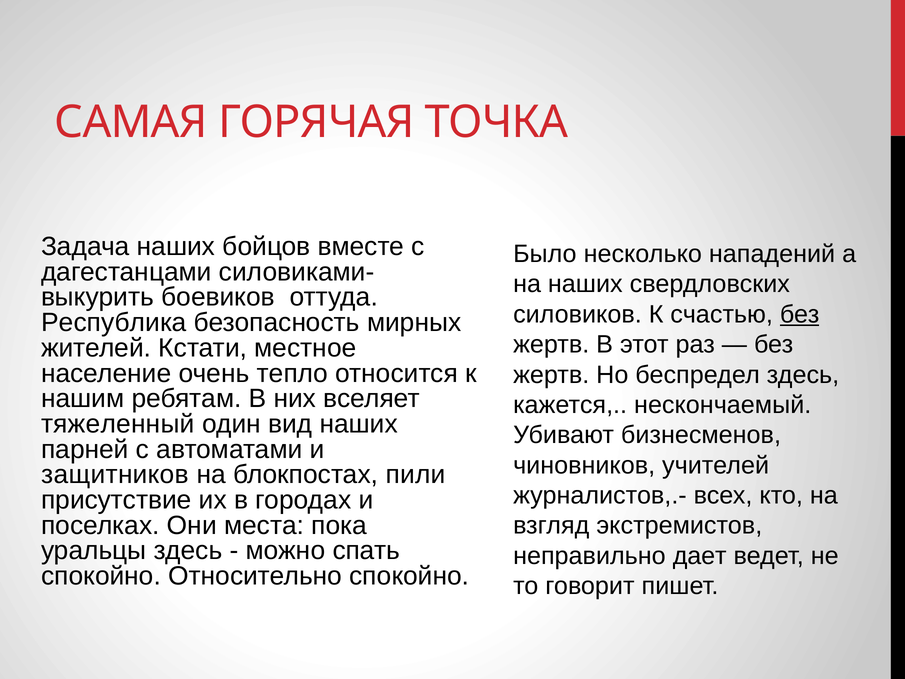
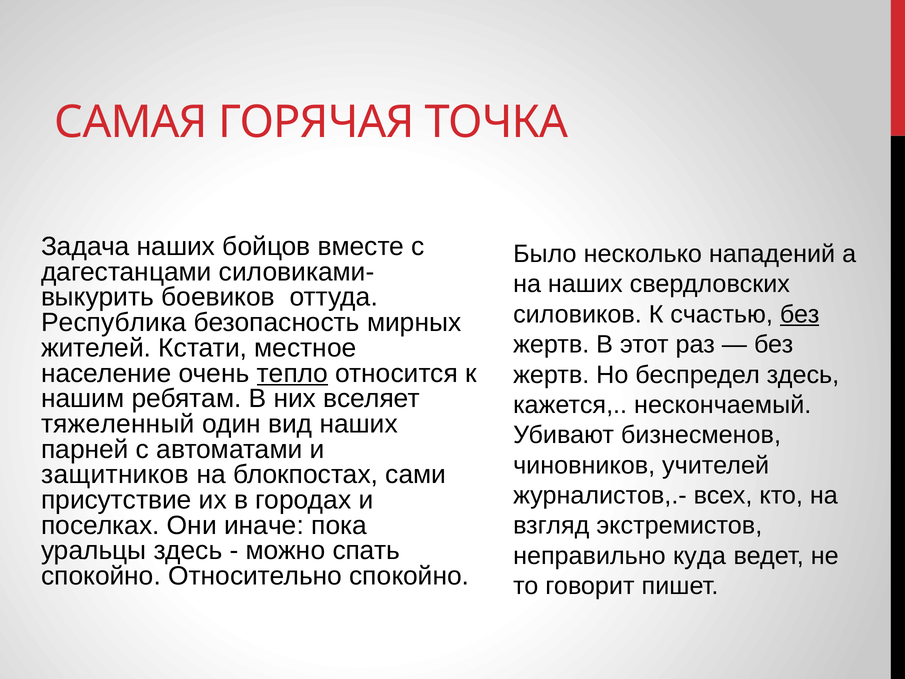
тепло underline: none -> present
пили: пили -> сами
места: места -> иначе
дает: дает -> куда
